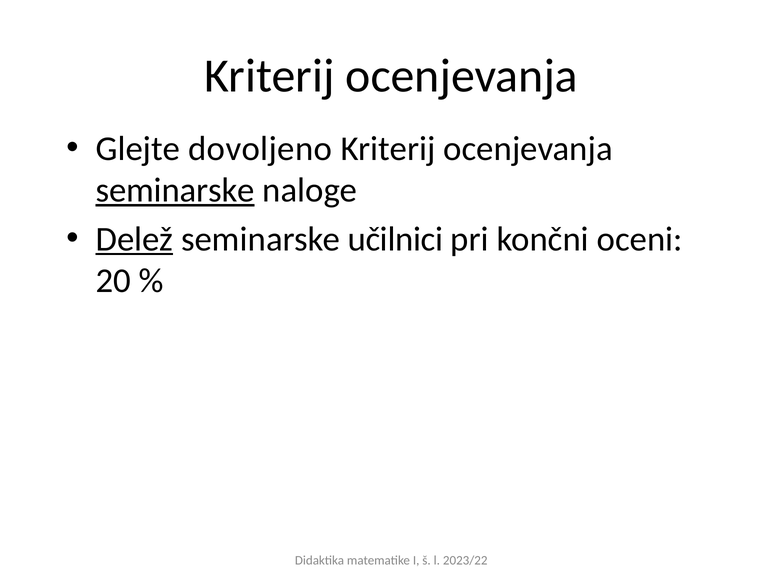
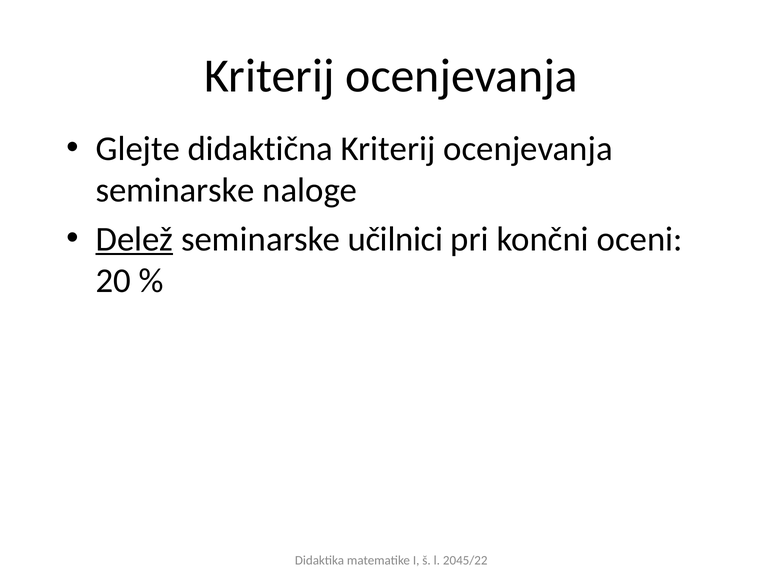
dovoljeno: dovoljeno -> didaktična
seminarske at (175, 190) underline: present -> none
2023/22: 2023/22 -> 2045/22
